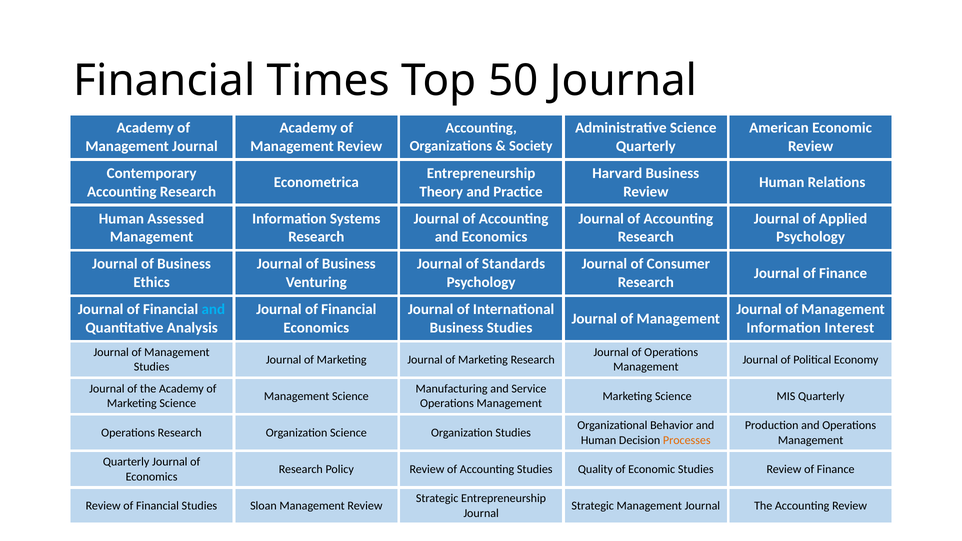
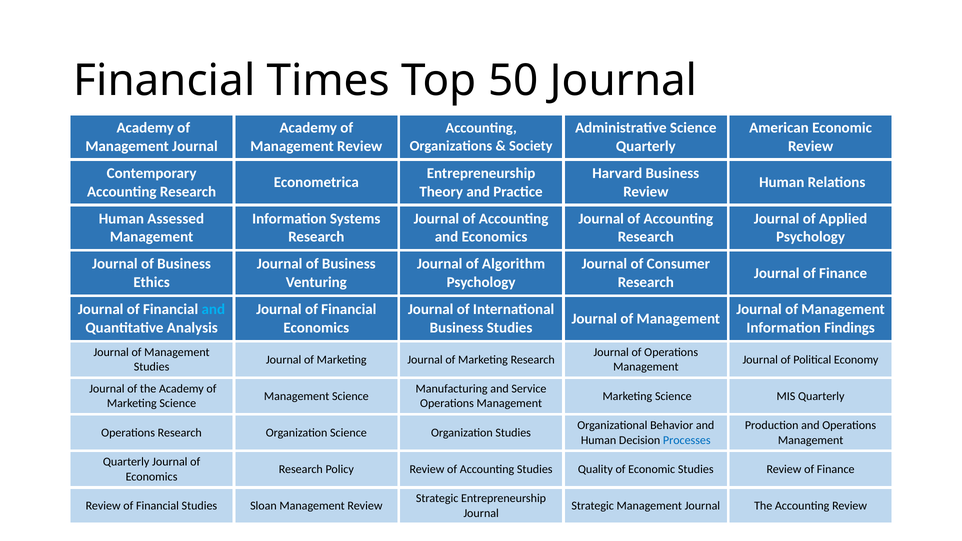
Standards: Standards -> Algorithm
Interest: Interest -> Findings
Processes colour: orange -> blue
